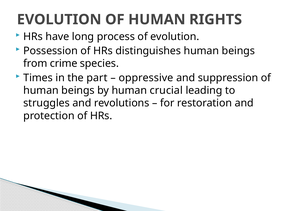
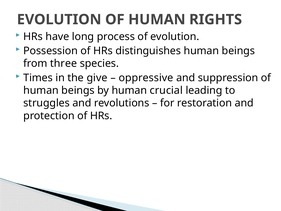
crime: crime -> three
part: part -> give
